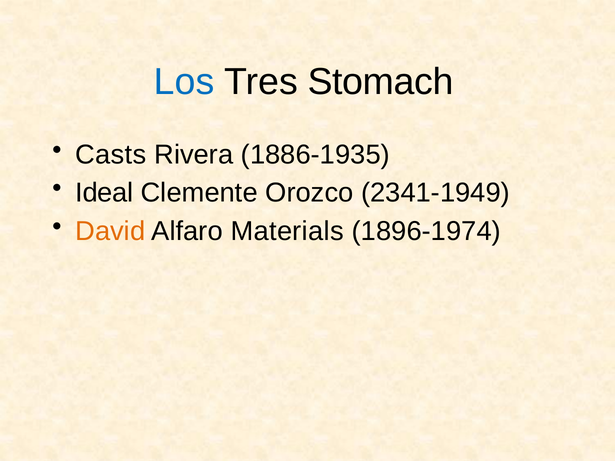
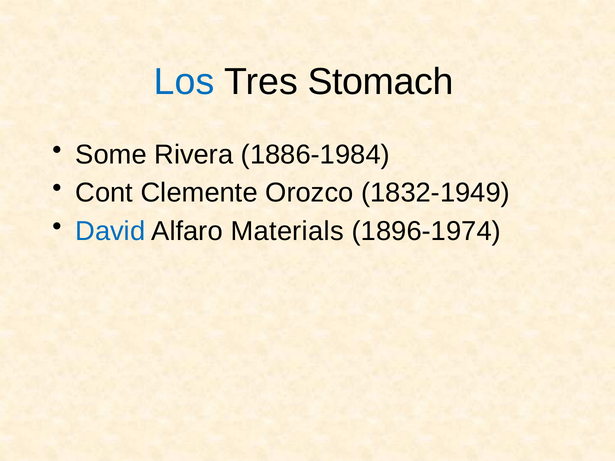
Casts: Casts -> Some
1886-1935: 1886-1935 -> 1886-1984
Ideal: Ideal -> Cont
2341-1949: 2341-1949 -> 1832-1949
David colour: orange -> blue
